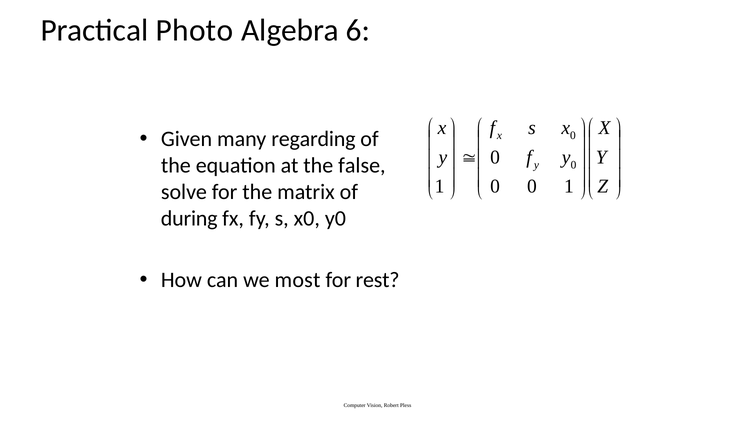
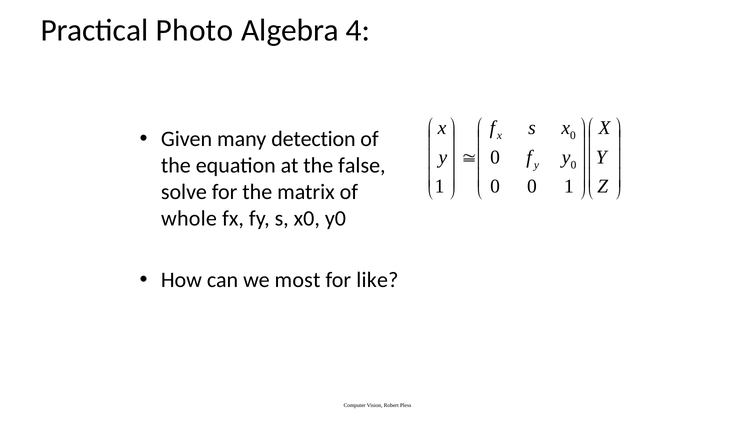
6: 6 -> 4
regarding: regarding -> detection
during: during -> whole
rest: rest -> like
